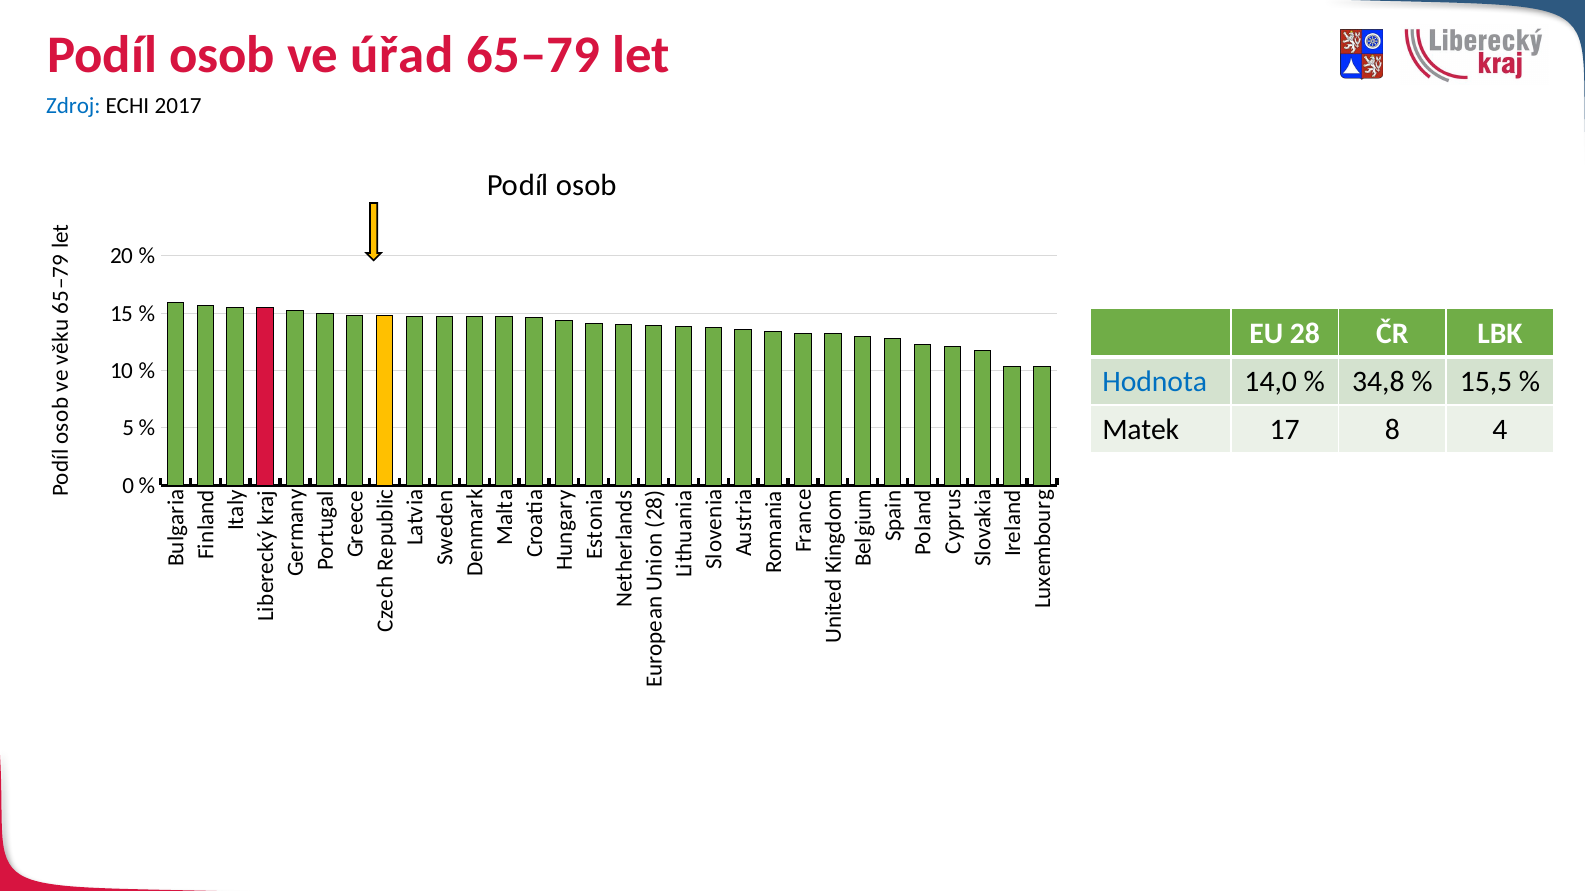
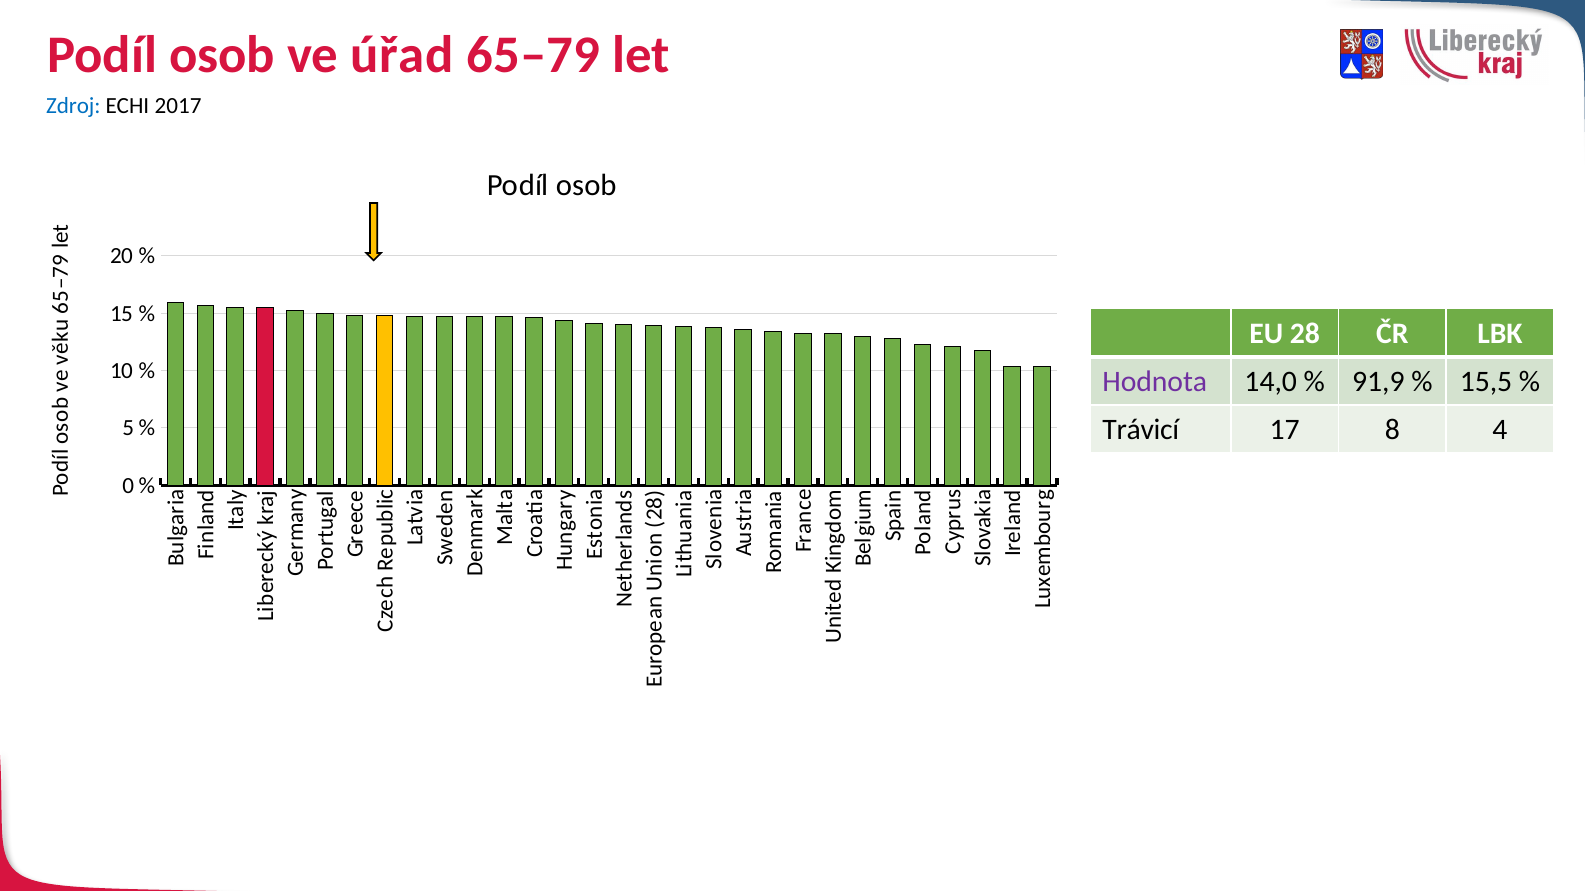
Hodnota colour: blue -> purple
34,8: 34,8 -> 91,9
Matek: Matek -> Trávicí
